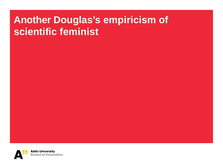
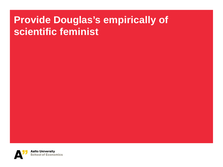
Another: Another -> Provide
empiricism: empiricism -> empirically
